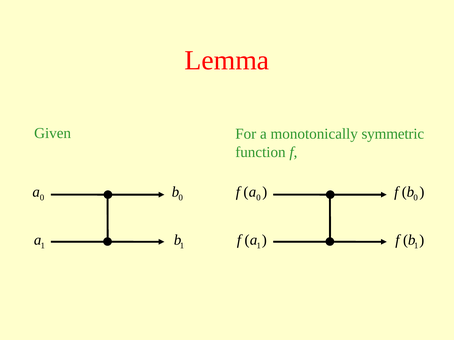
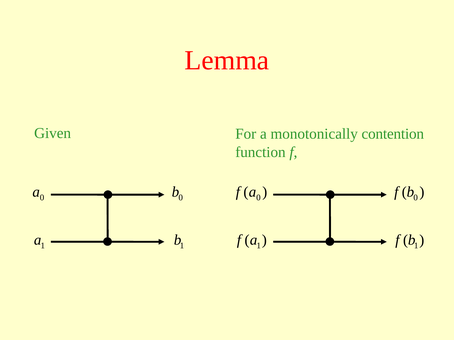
symmetric: symmetric -> contention
